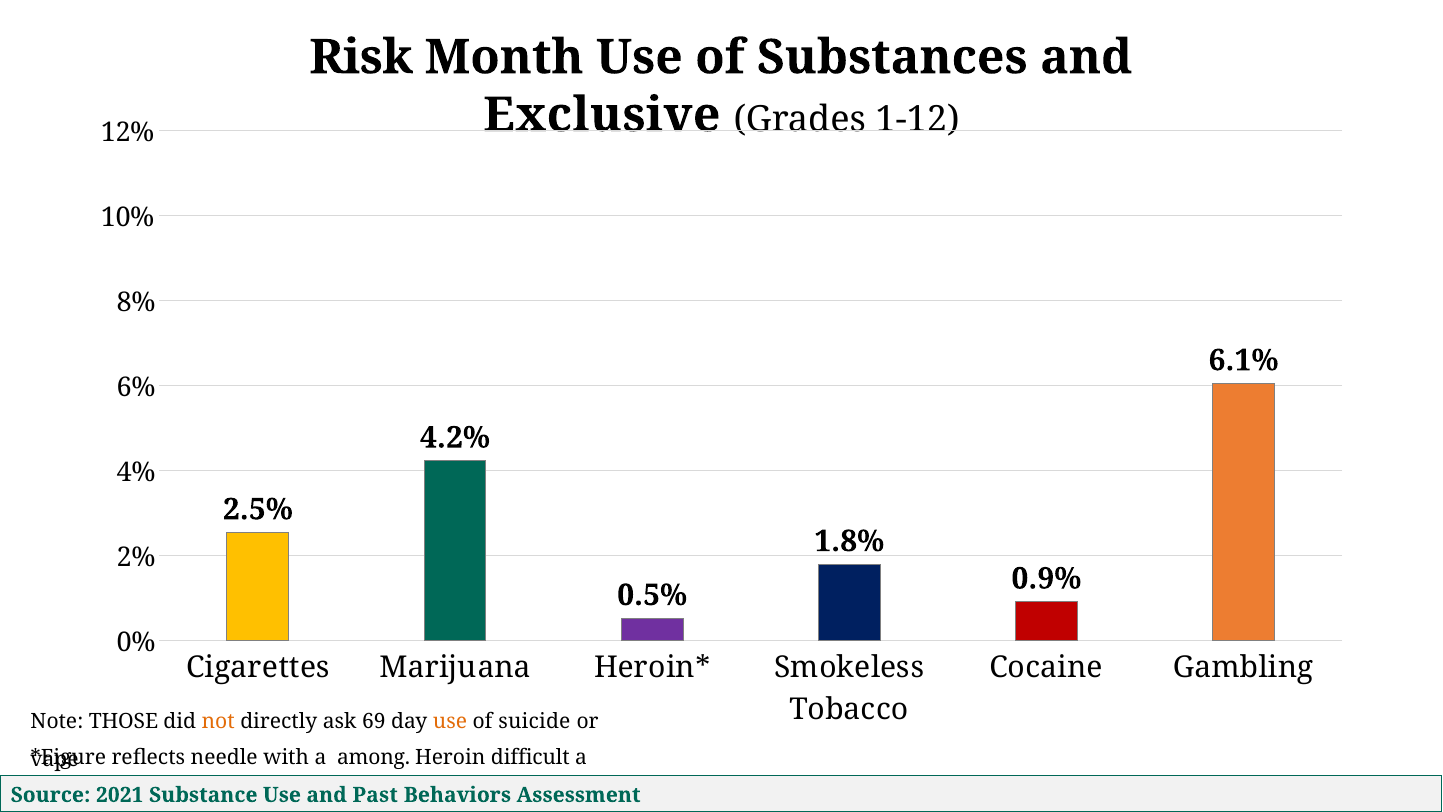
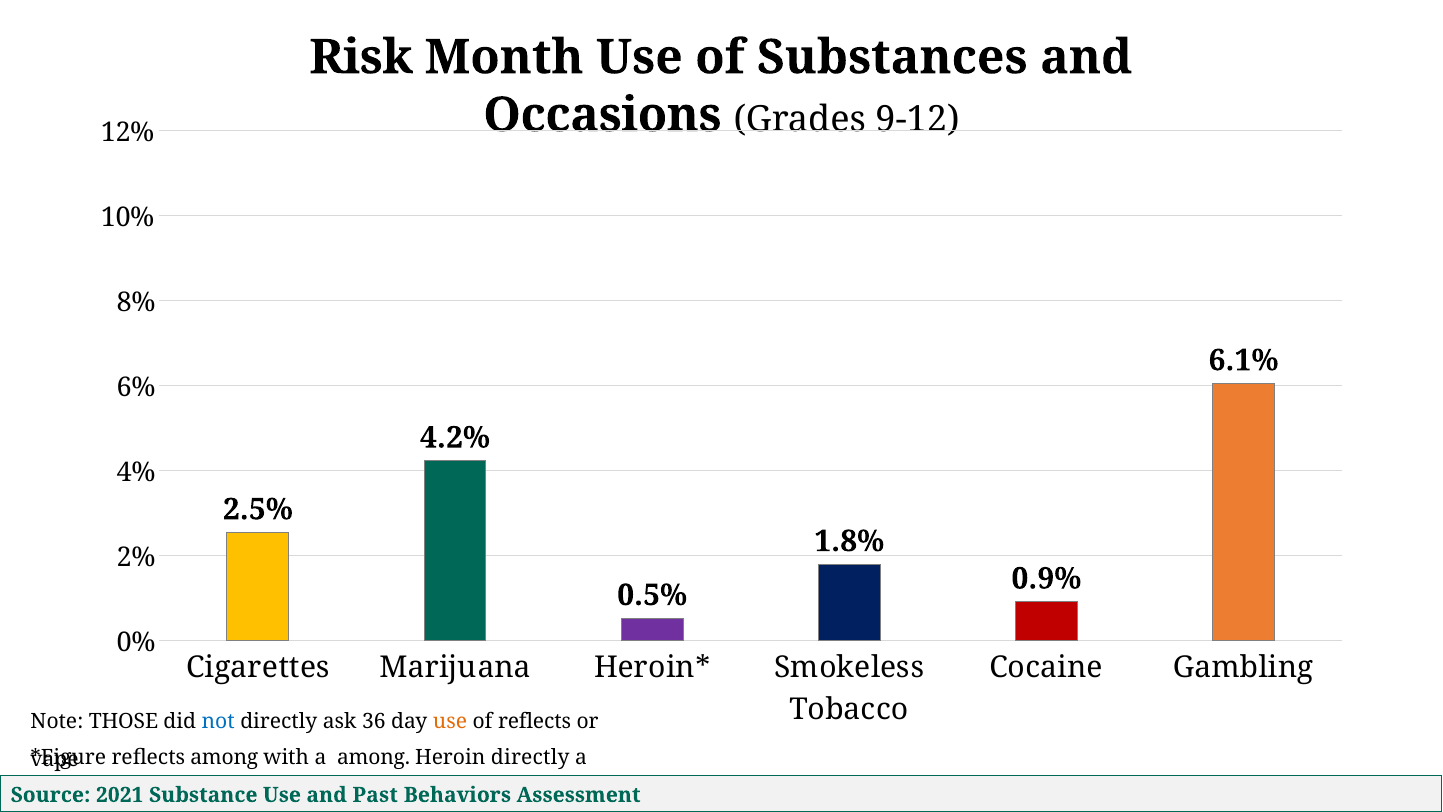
Exclusive: Exclusive -> Occasions
1-12: 1-12 -> 9-12
not colour: orange -> blue
69: 69 -> 36
of suicide: suicide -> reflects
reflects needle: needle -> among
Heroin difficult: difficult -> directly
